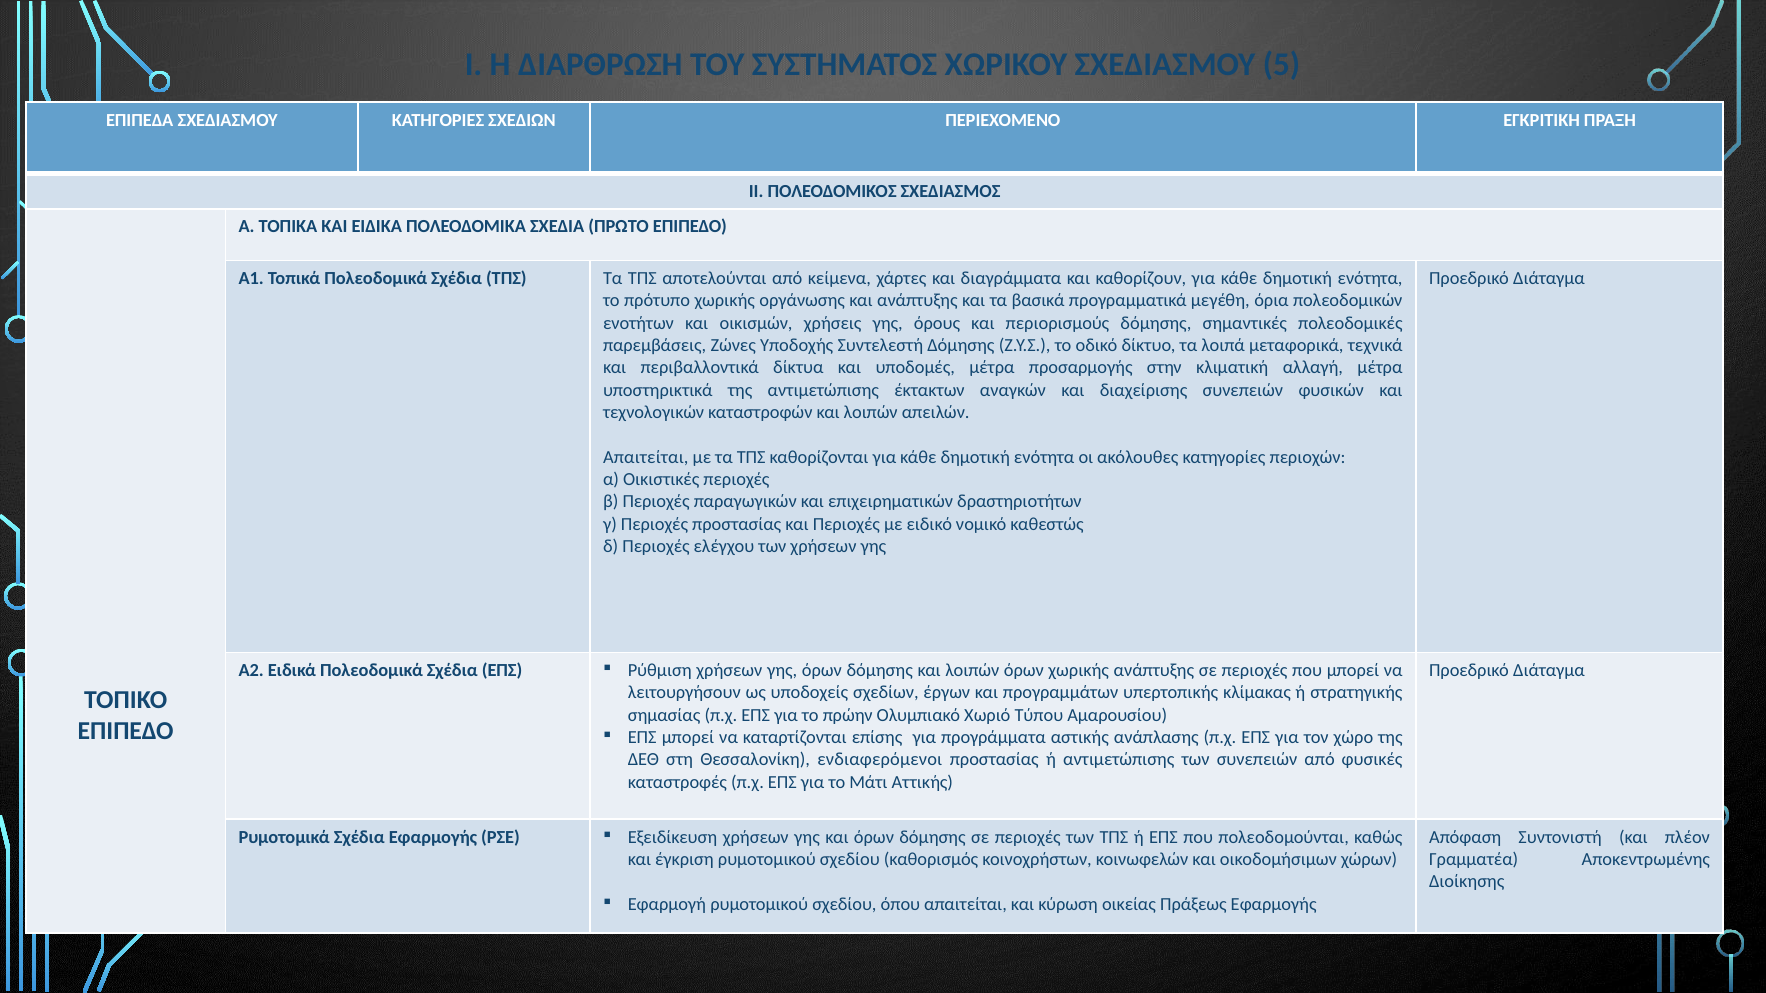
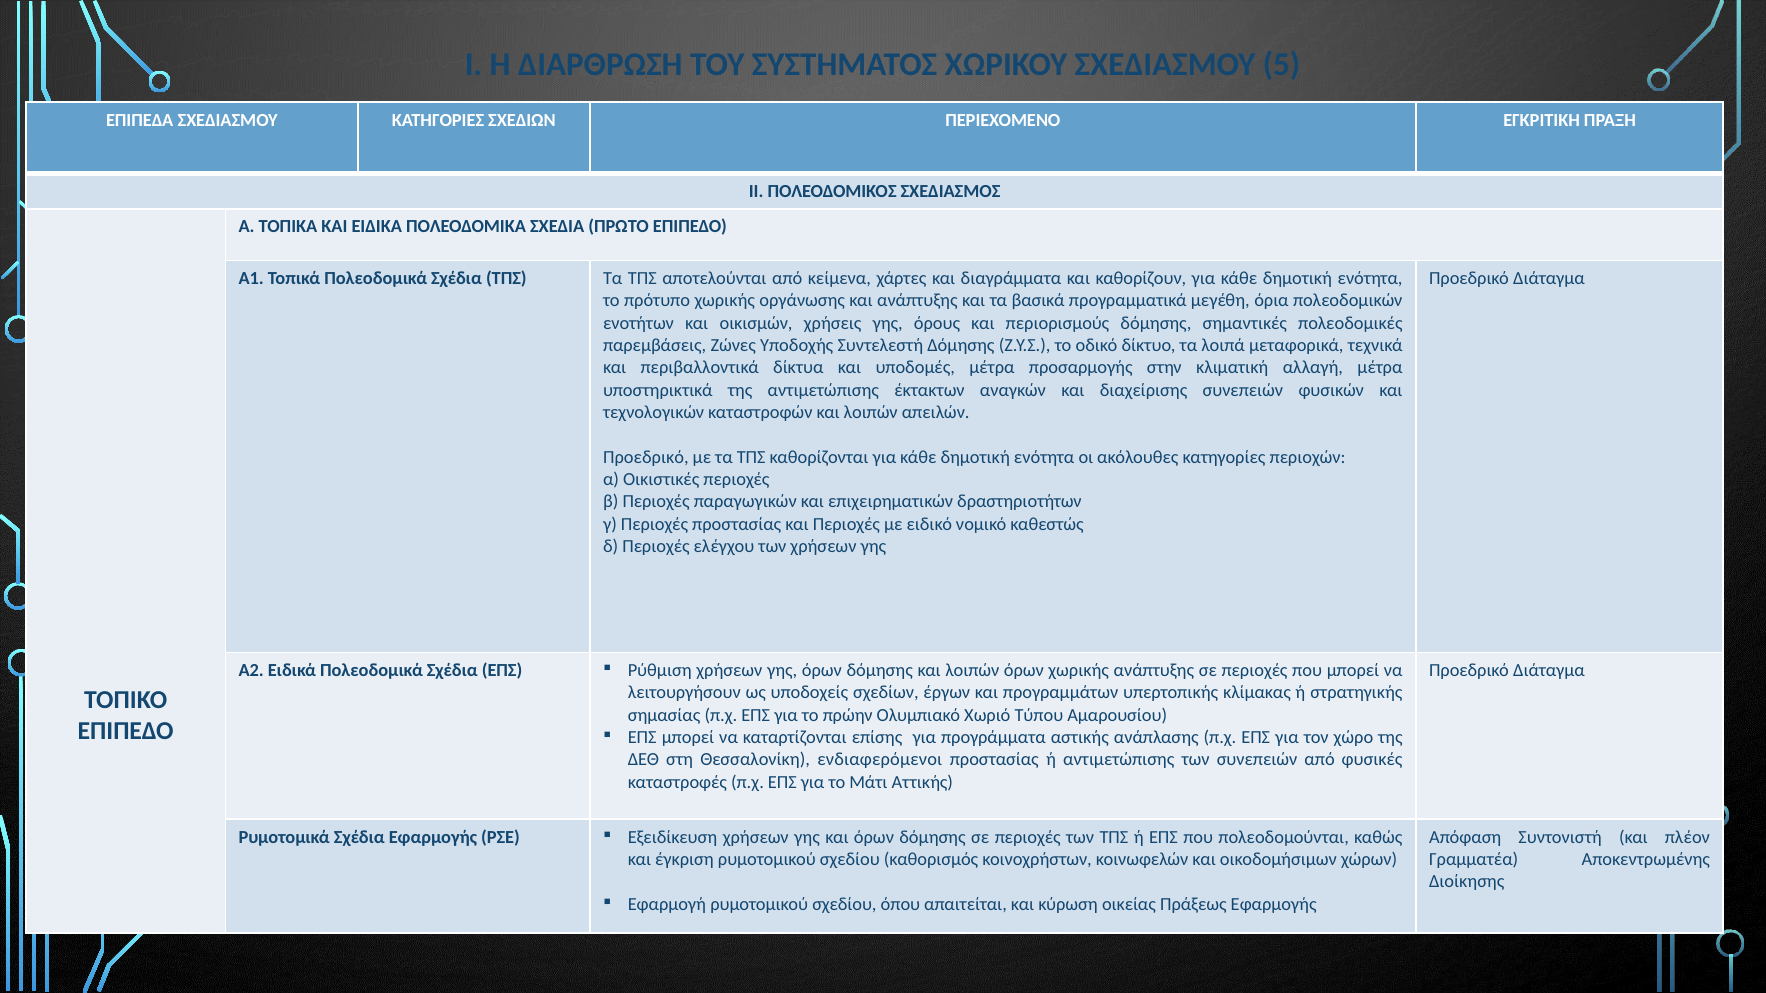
Απαιτείται at (646, 457): Απαιτείται -> Προεδρικό
